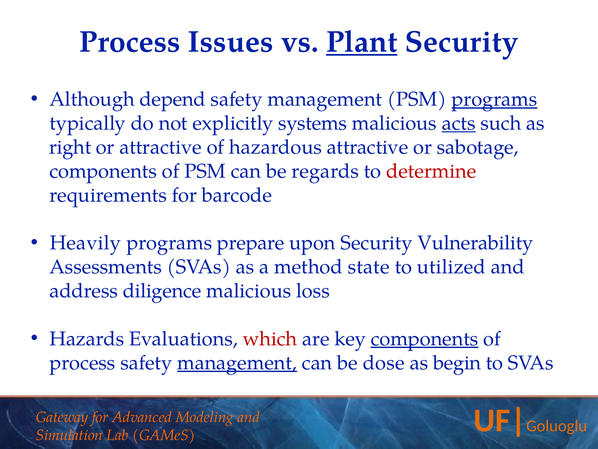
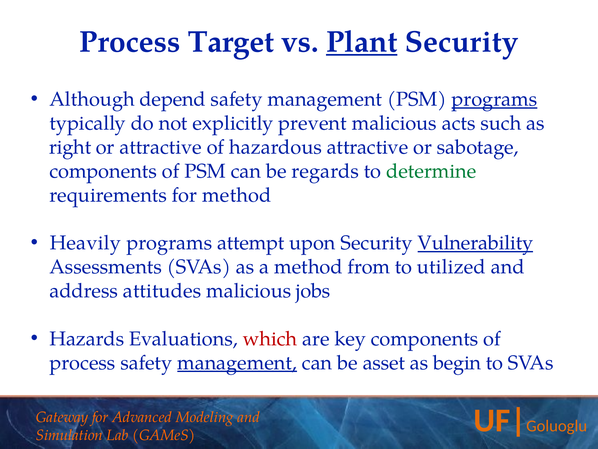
Issues: Issues -> Target
systems: systems -> prevent
acts underline: present -> none
determine colour: red -> green
for barcode: barcode -> method
prepare: prepare -> attempt
Vulnerability underline: none -> present
state: state -> from
diligence: diligence -> attitudes
loss: loss -> jobs
components at (425, 338) underline: present -> none
dose: dose -> asset
